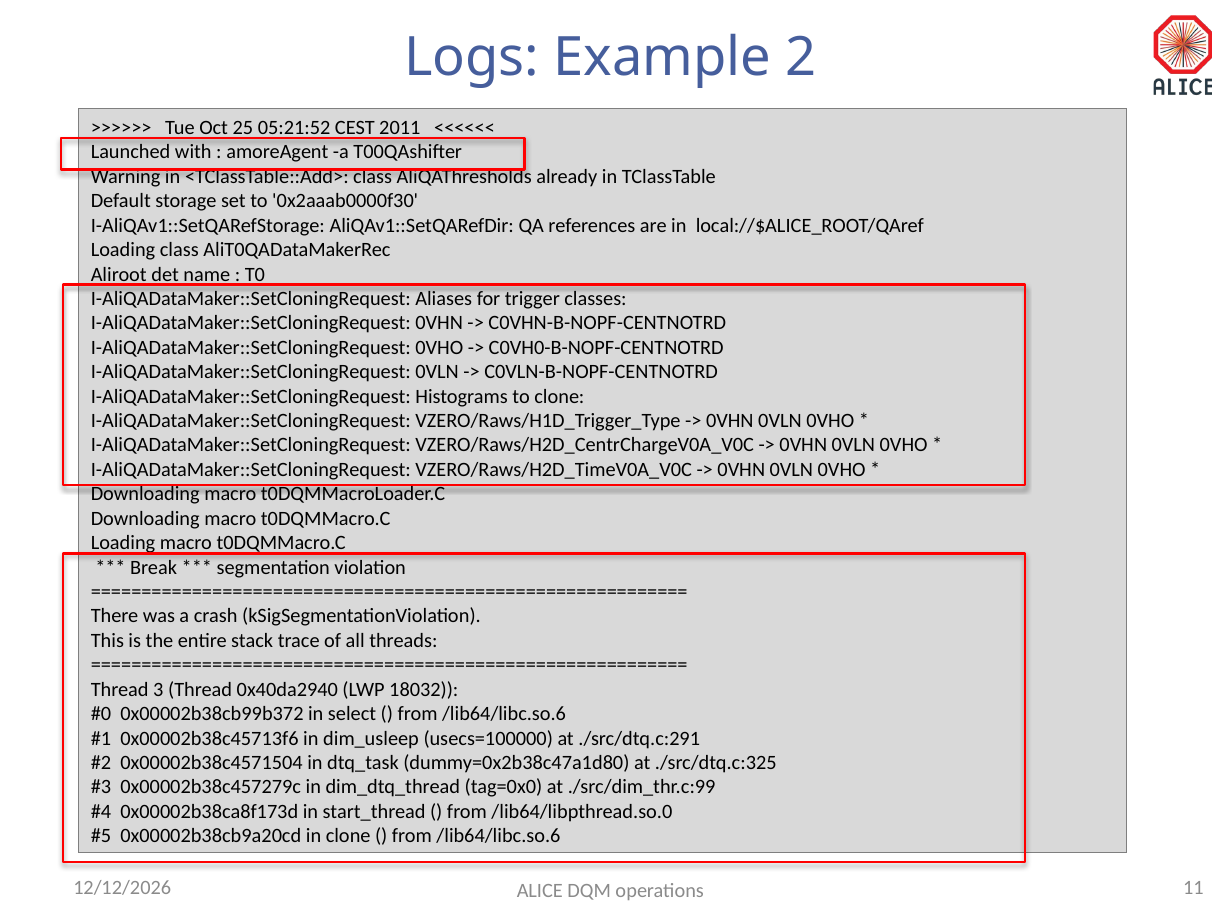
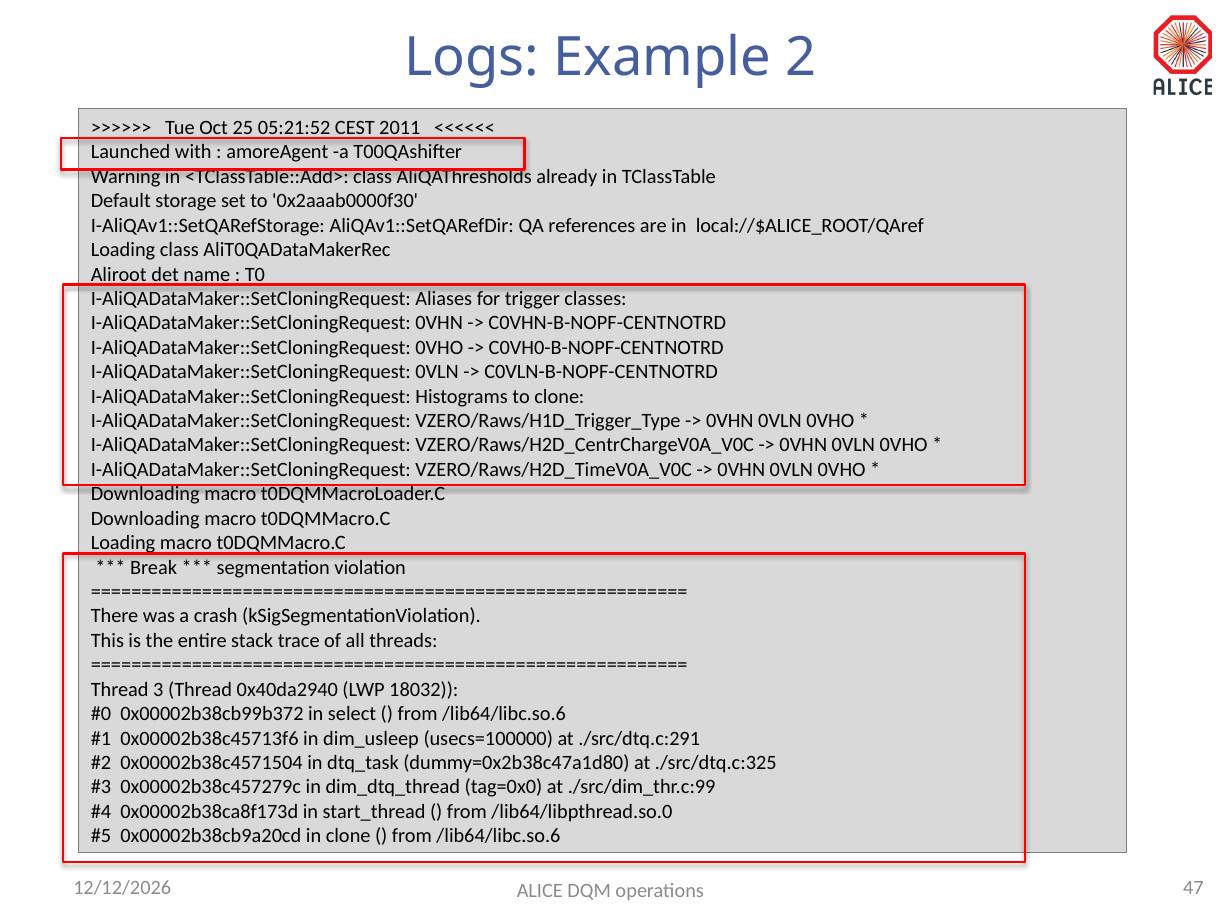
11: 11 -> 47
